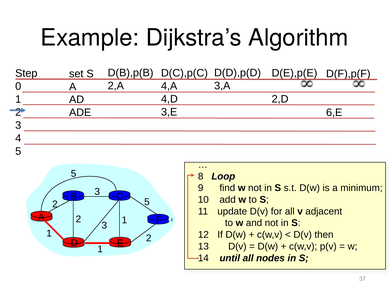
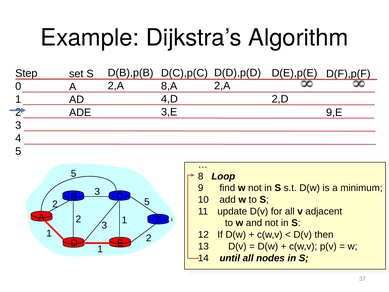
3,A at (222, 86): 3,A -> 2,A
4,A: 4,A -> 8,A
6,E: 6,E -> 9,E
